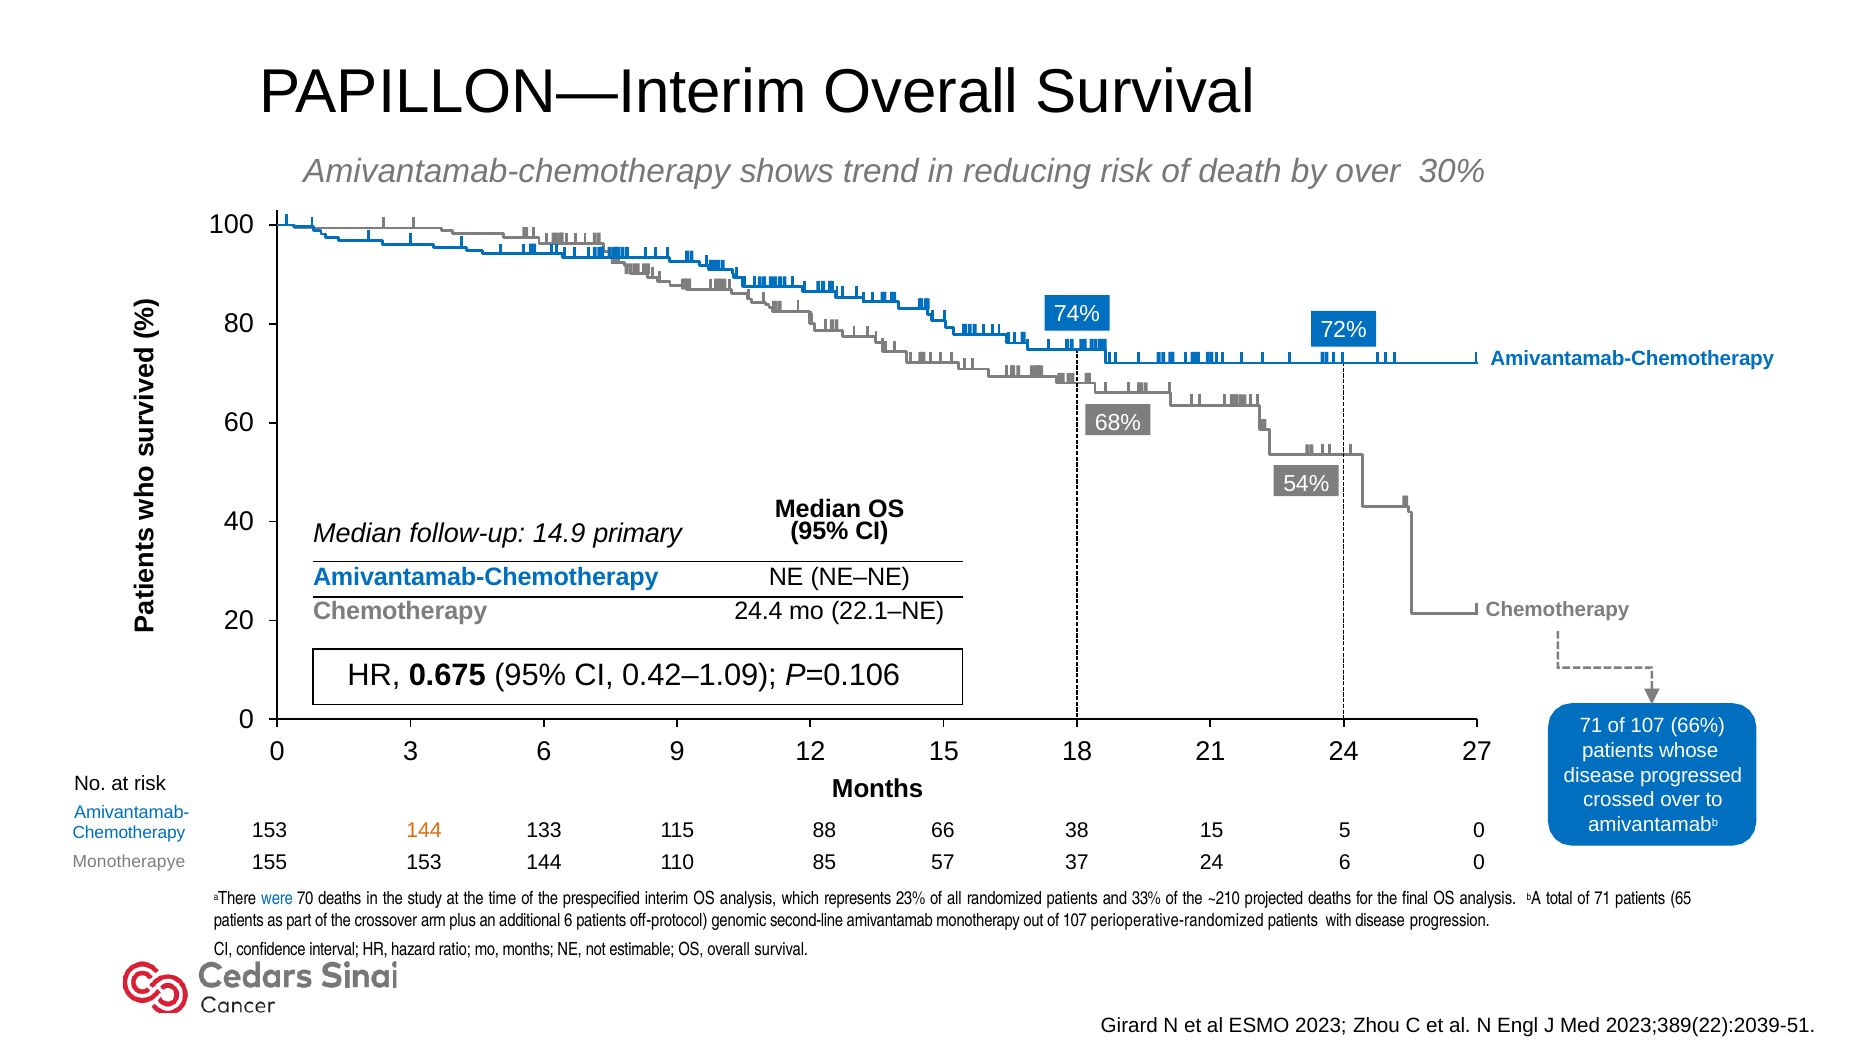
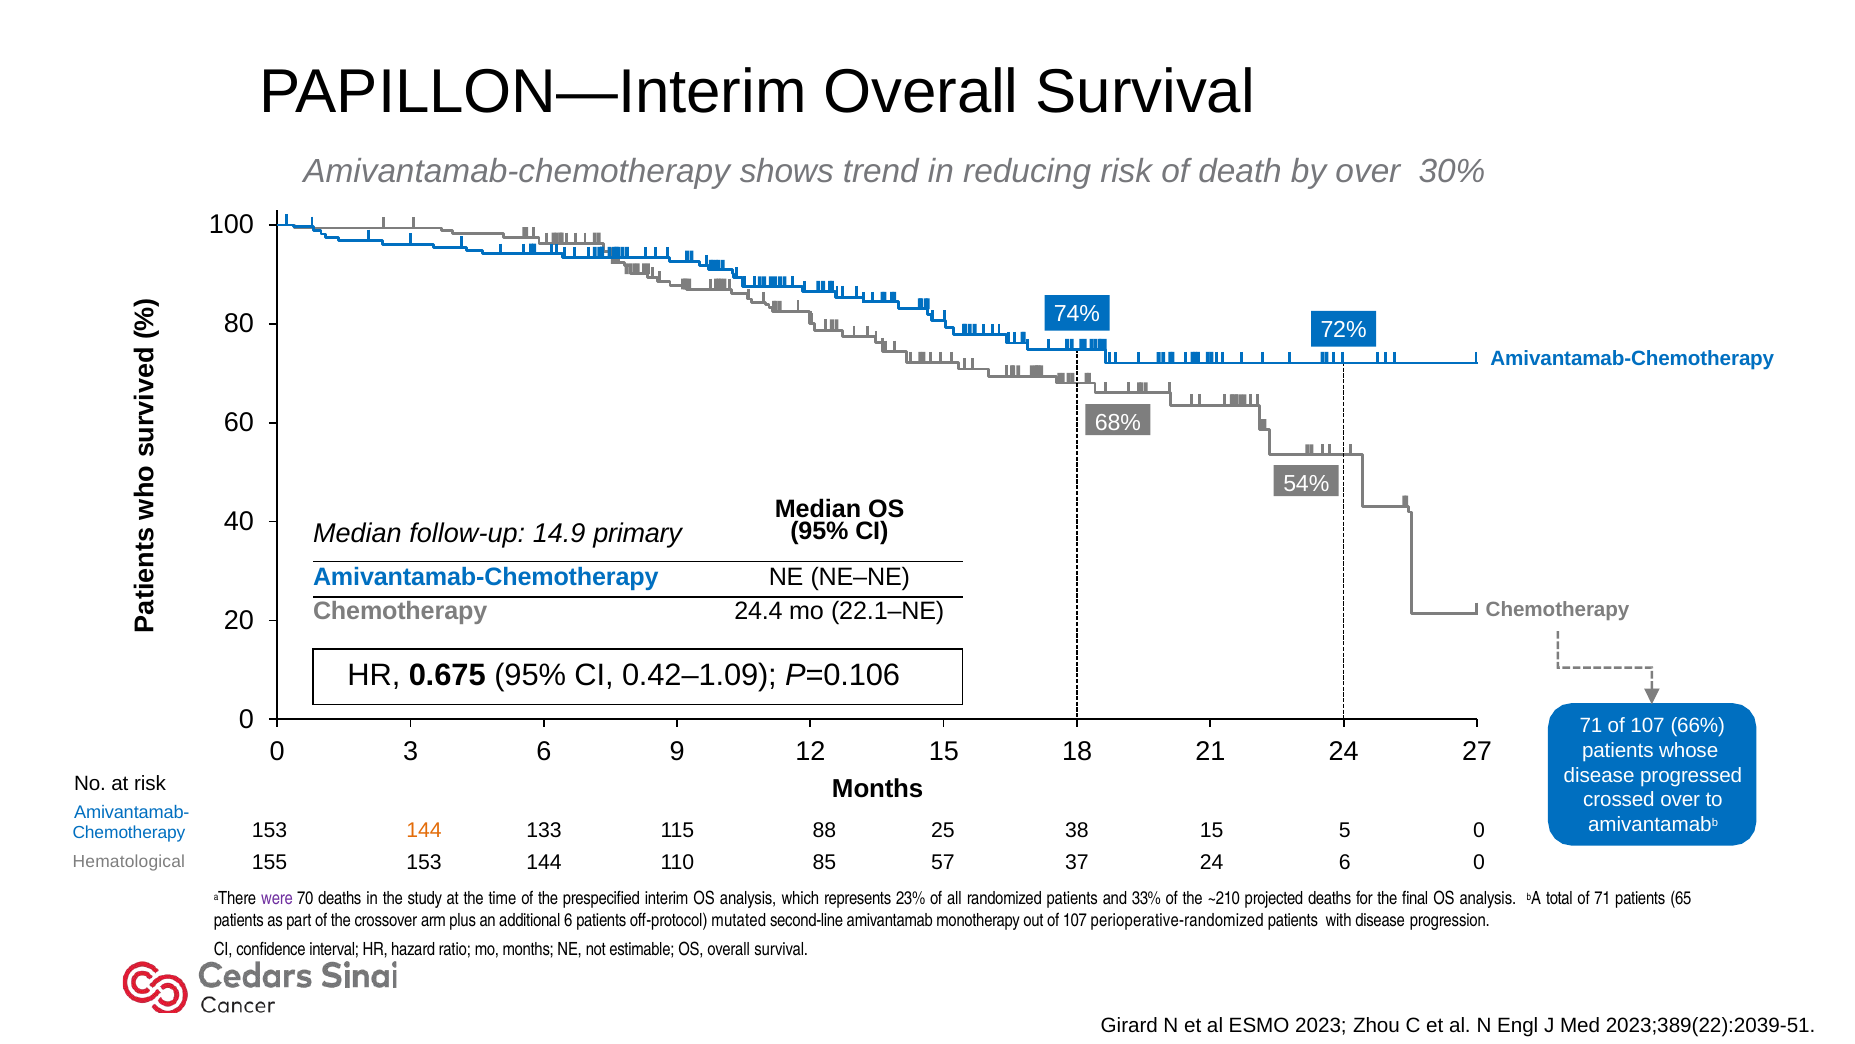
66: 66 -> 25
Monotherapye: Monotherapye -> Hematological
were colour: blue -> purple
genomic: genomic -> mutated
